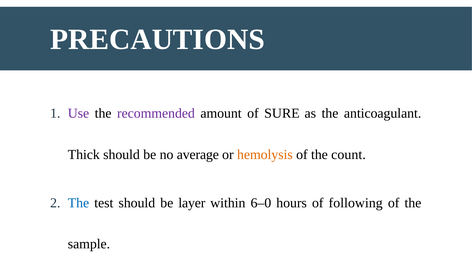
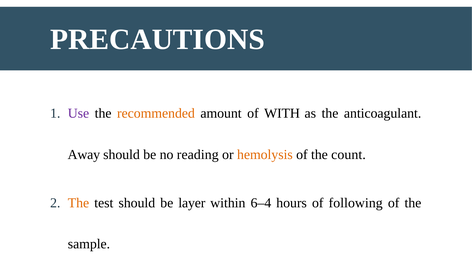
recommended colour: purple -> orange
SURE: SURE -> WITH
Thick: Thick -> Away
average: average -> reading
The at (78, 203) colour: blue -> orange
6–0: 6–0 -> 6–4
